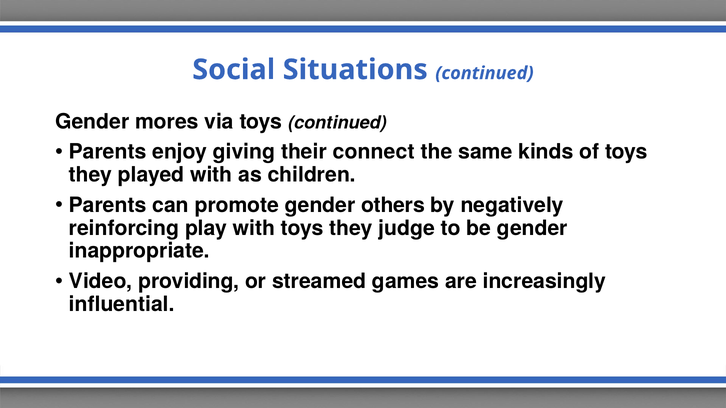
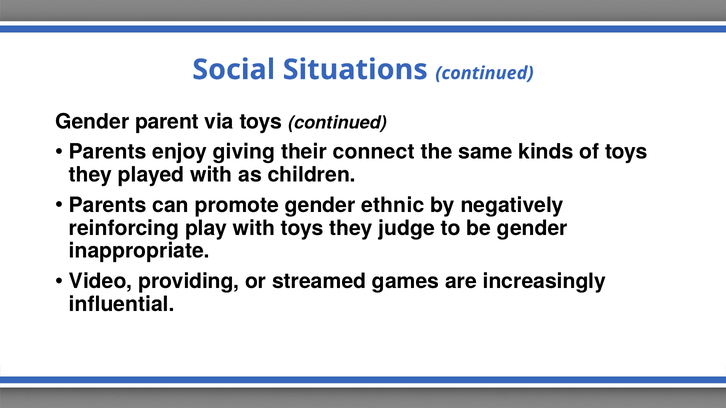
mores: mores -> parent
others: others -> ethnic
